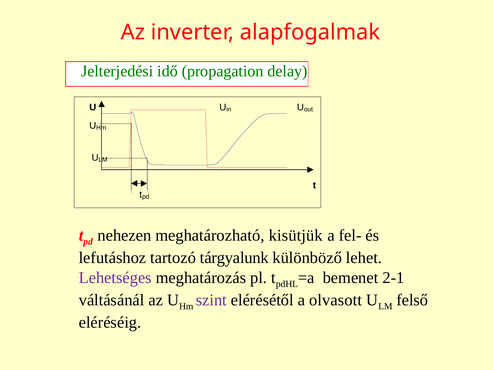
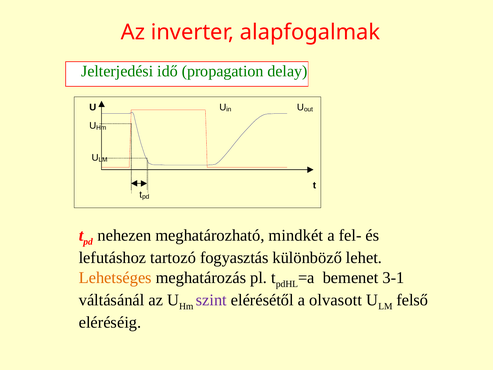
kisütjük: kisütjük -> mindkét
tárgyalunk: tárgyalunk -> fogyasztás
Lehetséges colour: purple -> orange
2-1: 2-1 -> 3-1
